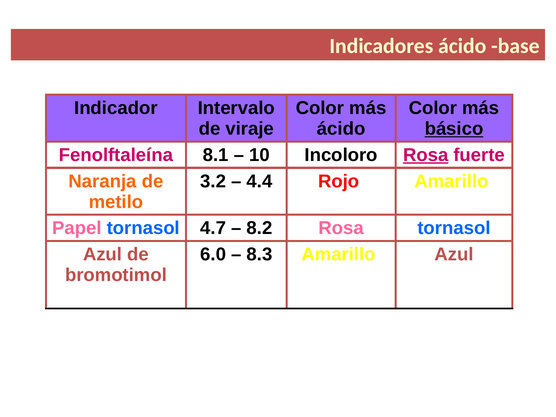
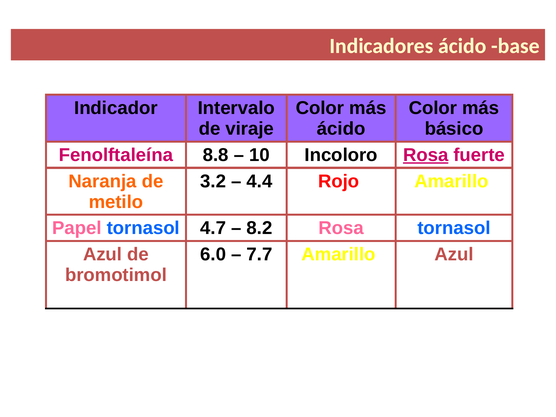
básico underline: present -> none
8.1: 8.1 -> 8.8
8.3: 8.3 -> 7.7
